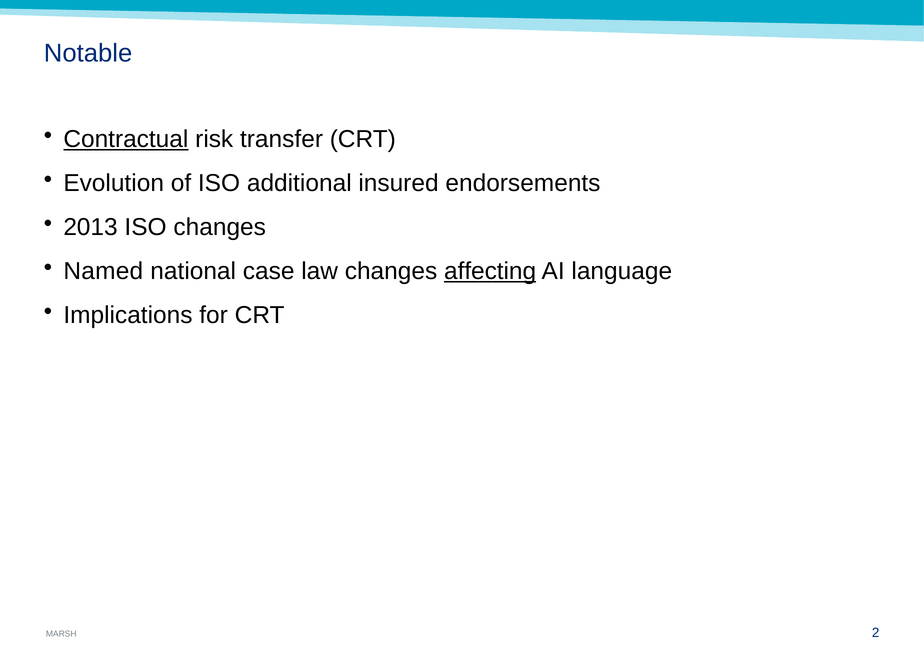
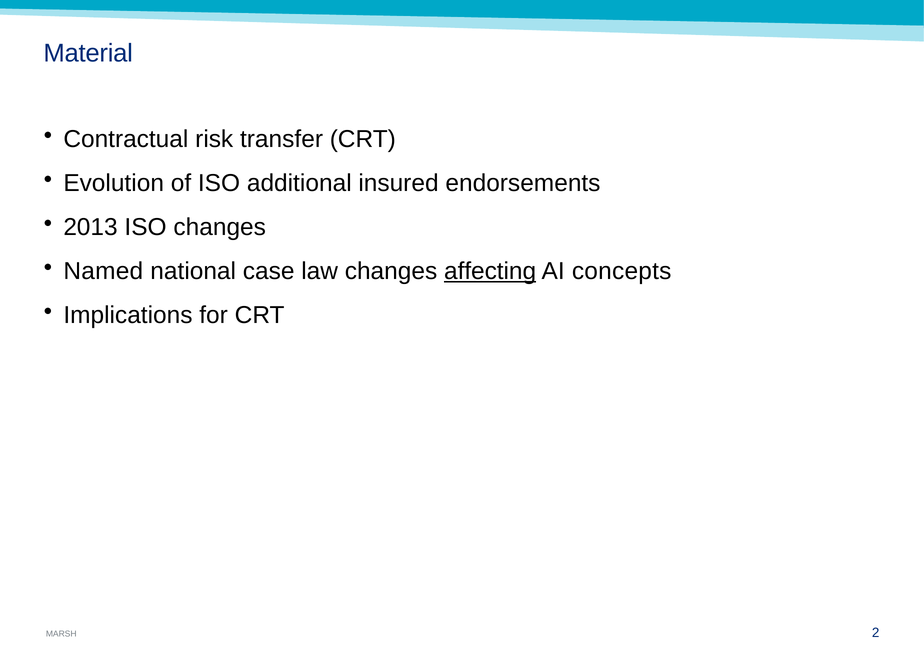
Notable: Notable -> Material
Contractual underline: present -> none
language: language -> concepts
